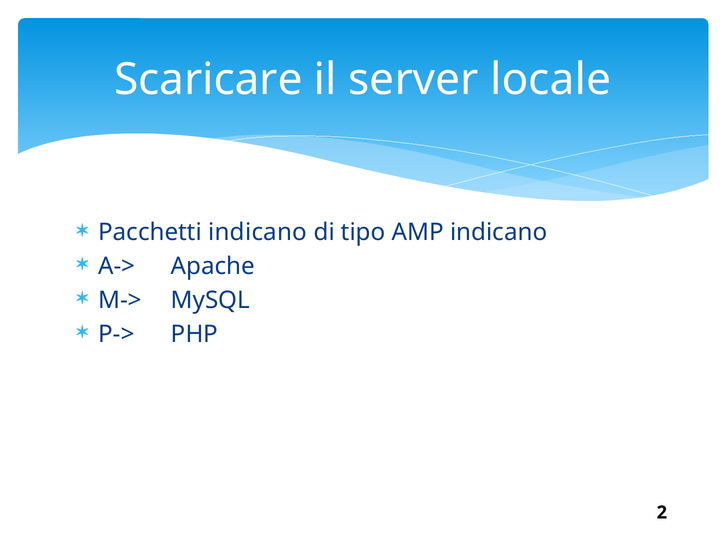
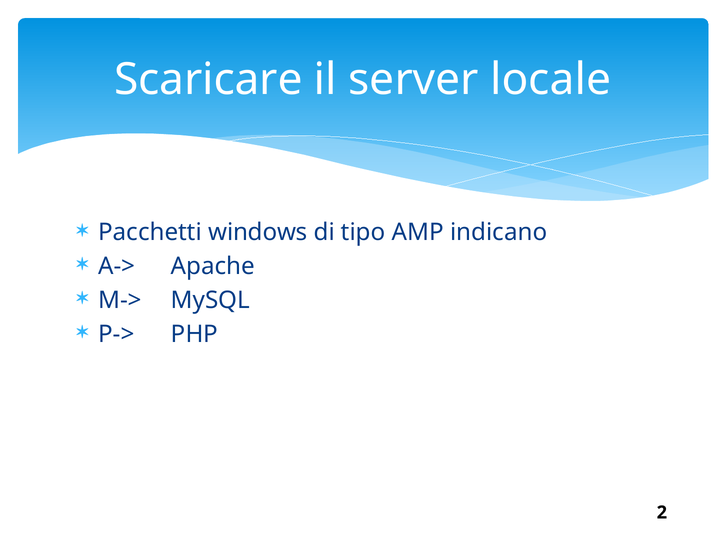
Pacchetti indicano: indicano -> windows
